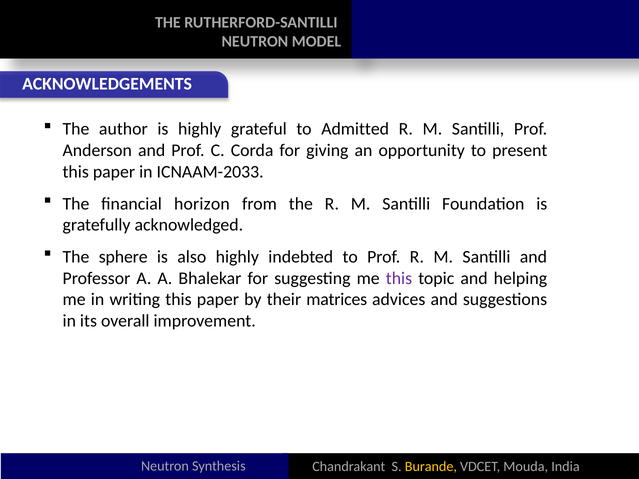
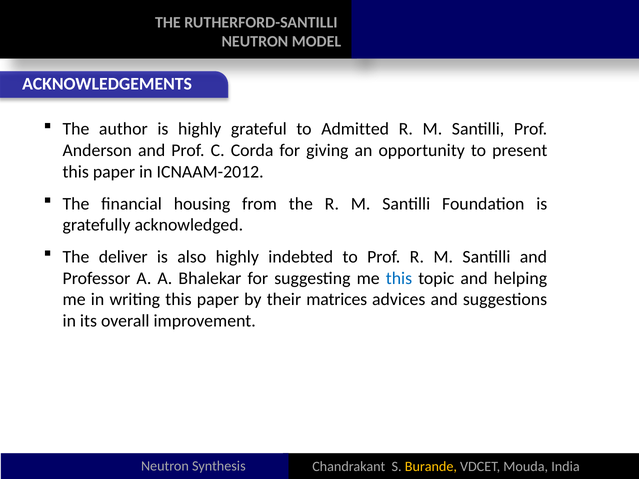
ICNAAM-2033: ICNAAM-2033 -> ICNAAM-2012
horizon: horizon -> housing
sphere: sphere -> deliver
this at (399, 278) colour: purple -> blue
